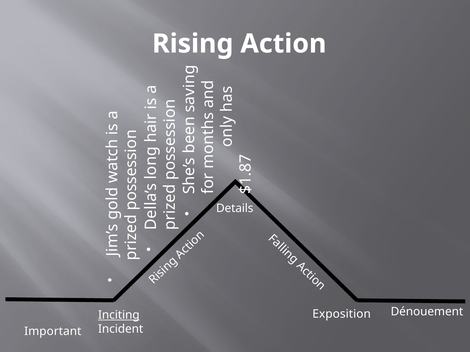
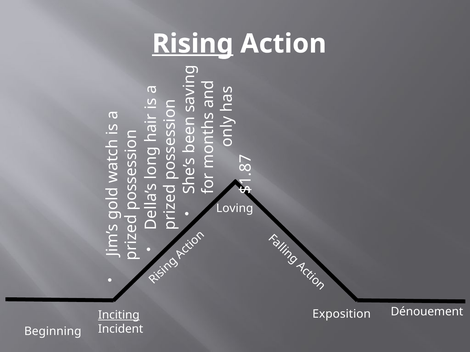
Rising underline: none -> present
Details: Details -> Loving
Important: Important -> Beginning
